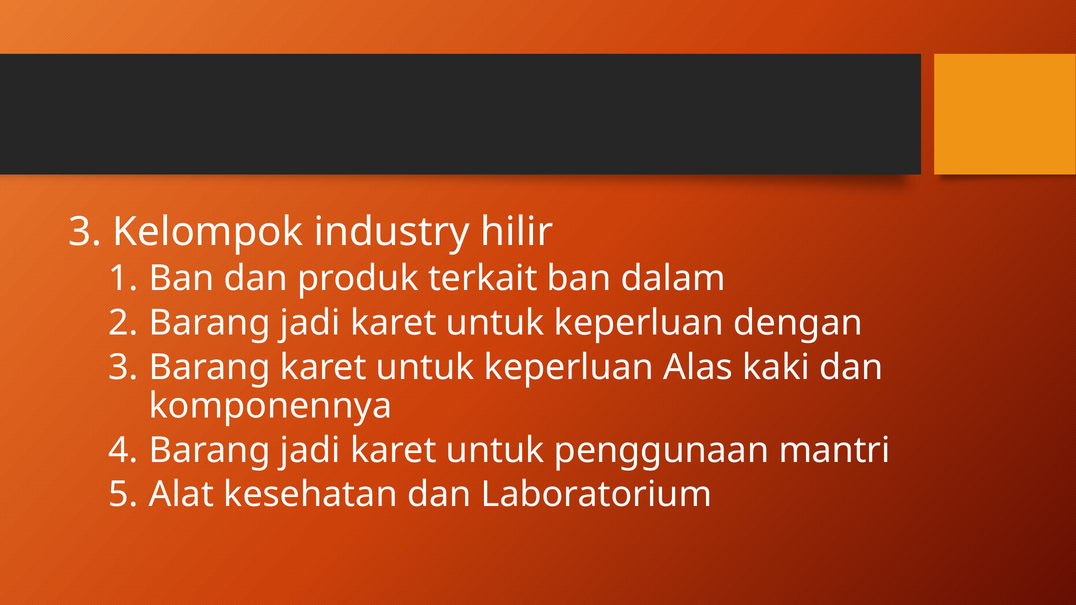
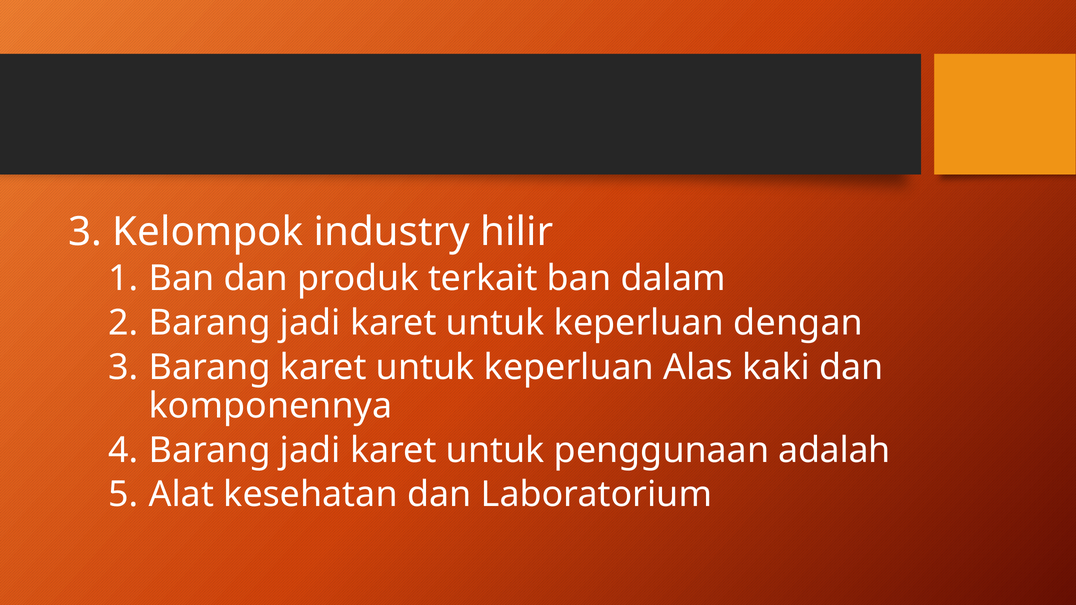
mantri: mantri -> adalah
